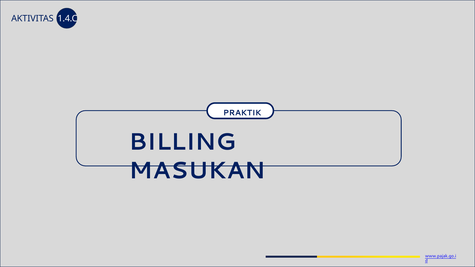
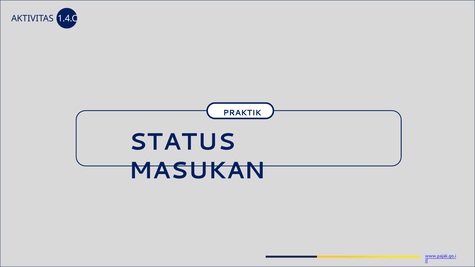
BILLING: BILLING -> STATUS
